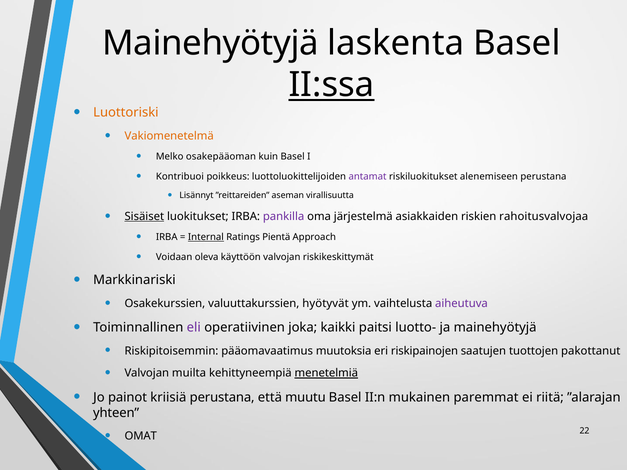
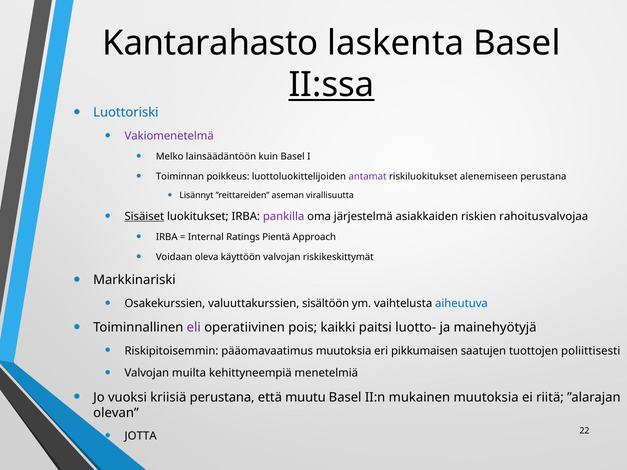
Mainehyötyjä at (210, 43): Mainehyötyjä -> Kantarahasto
Luottoriski colour: orange -> blue
Vakiomenetelmä colour: orange -> purple
osakepääoman: osakepääoman -> lainsäädäntöön
Kontribuoi: Kontribuoi -> Toiminnan
Internal underline: present -> none
hyötyvät: hyötyvät -> sisältöön
aiheutuva colour: purple -> blue
joka: joka -> pois
riskipainojen: riskipainojen -> pikkumaisen
pakottanut: pakottanut -> poliittisesti
menetelmiä underline: present -> none
painot: painot -> vuoksi
mukainen paremmat: paremmat -> muutoksia
yhteen: yhteen -> olevan
OMAT: OMAT -> JOTTA
